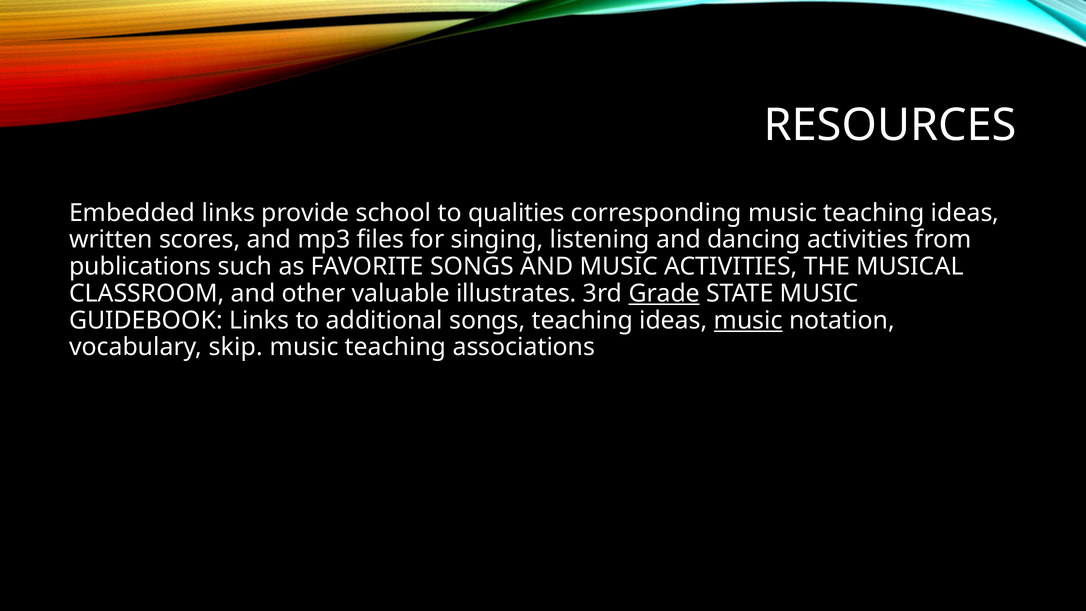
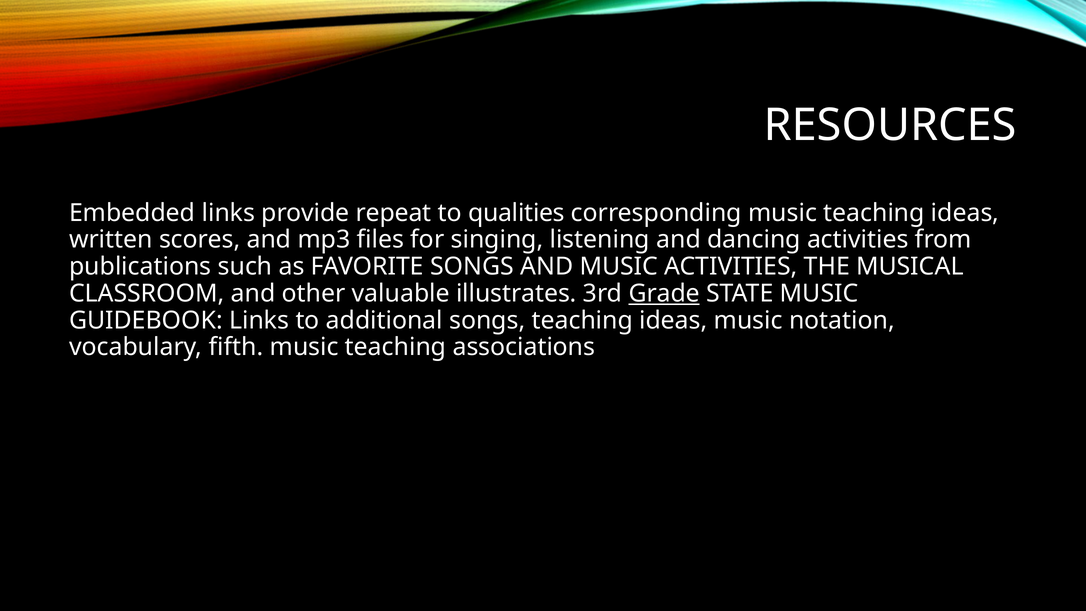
school: school -> repeat
music at (748, 320) underline: present -> none
skip: skip -> fifth
